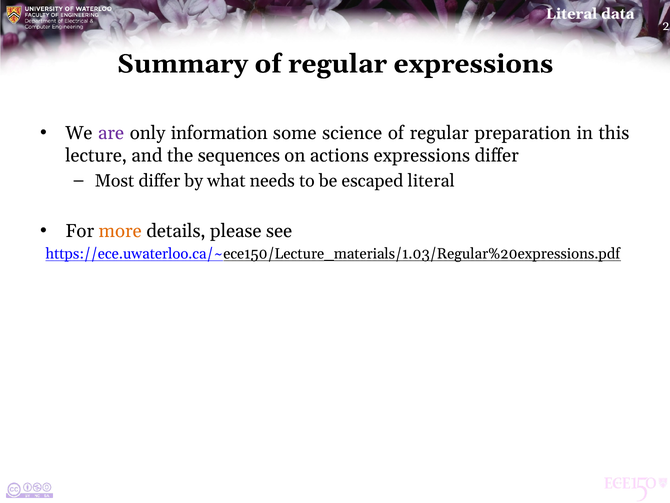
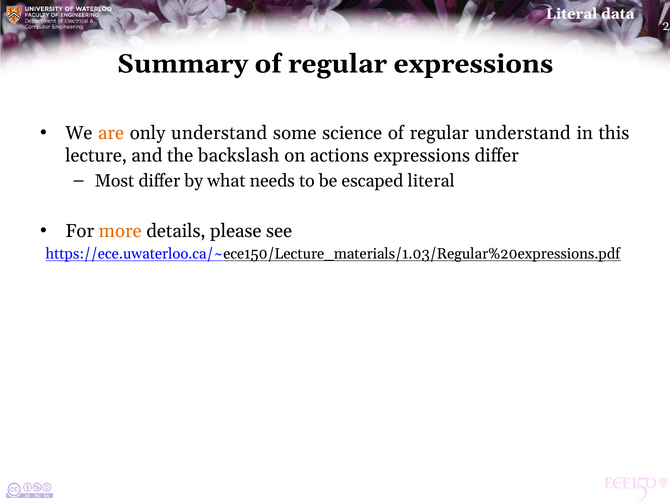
are colour: purple -> orange
only information: information -> understand
regular preparation: preparation -> understand
sequences: sequences -> backslash
